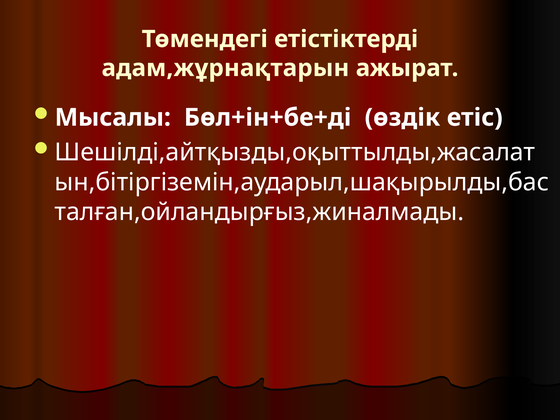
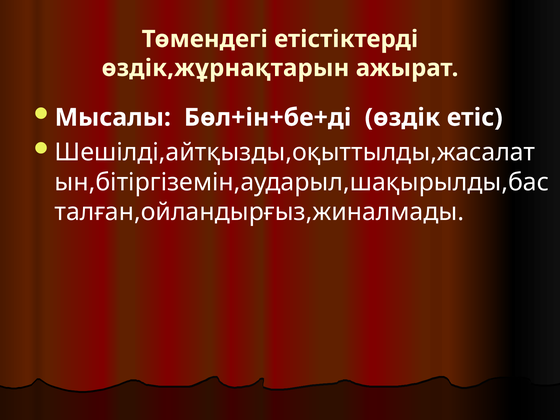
адам,жұрнақтарын: адам,жұрнақтарын -> өздік,жұрнақтарын
